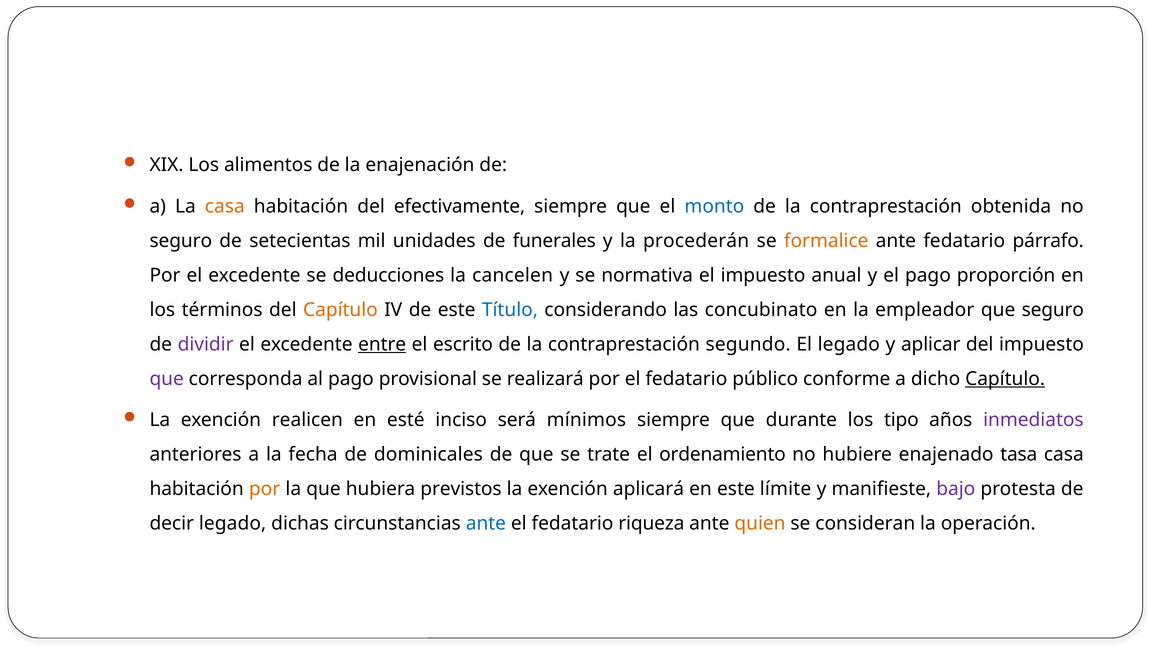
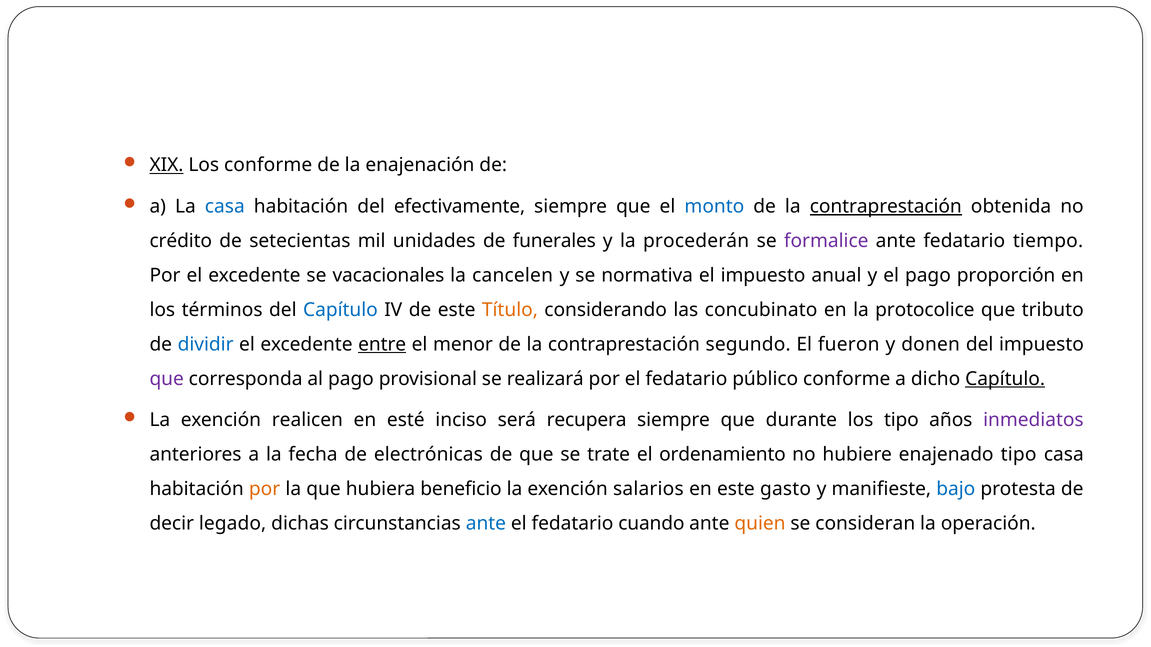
XIX underline: none -> present
Los alimentos: alimentos -> conforme
casa at (225, 207) colour: orange -> blue
contraprestación at (886, 207) underline: none -> present
seguro at (181, 241): seguro -> crédito
formalice colour: orange -> purple
párrafo: párrafo -> tiempo
deducciones: deducciones -> vacacionales
Capítulo at (340, 310) colour: orange -> blue
Título colour: blue -> orange
empleador: empleador -> protocolice
que seguro: seguro -> tributo
dividir colour: purple -> blue
escrito: escrito -> menor
El legado: legado -> fueron
aplicar: aplicar -> donen
mínimos: mínimos -> recupera
dominicales: dominicales -> electrónicas
enajenado tasa: tasa -> tipo
previstos: previstos -> beneficio
aplicará: aplicará -> salarios
límite: límite -> gasto
bajo colour: purple -> blue
riqueza: riqueza -> cuando
